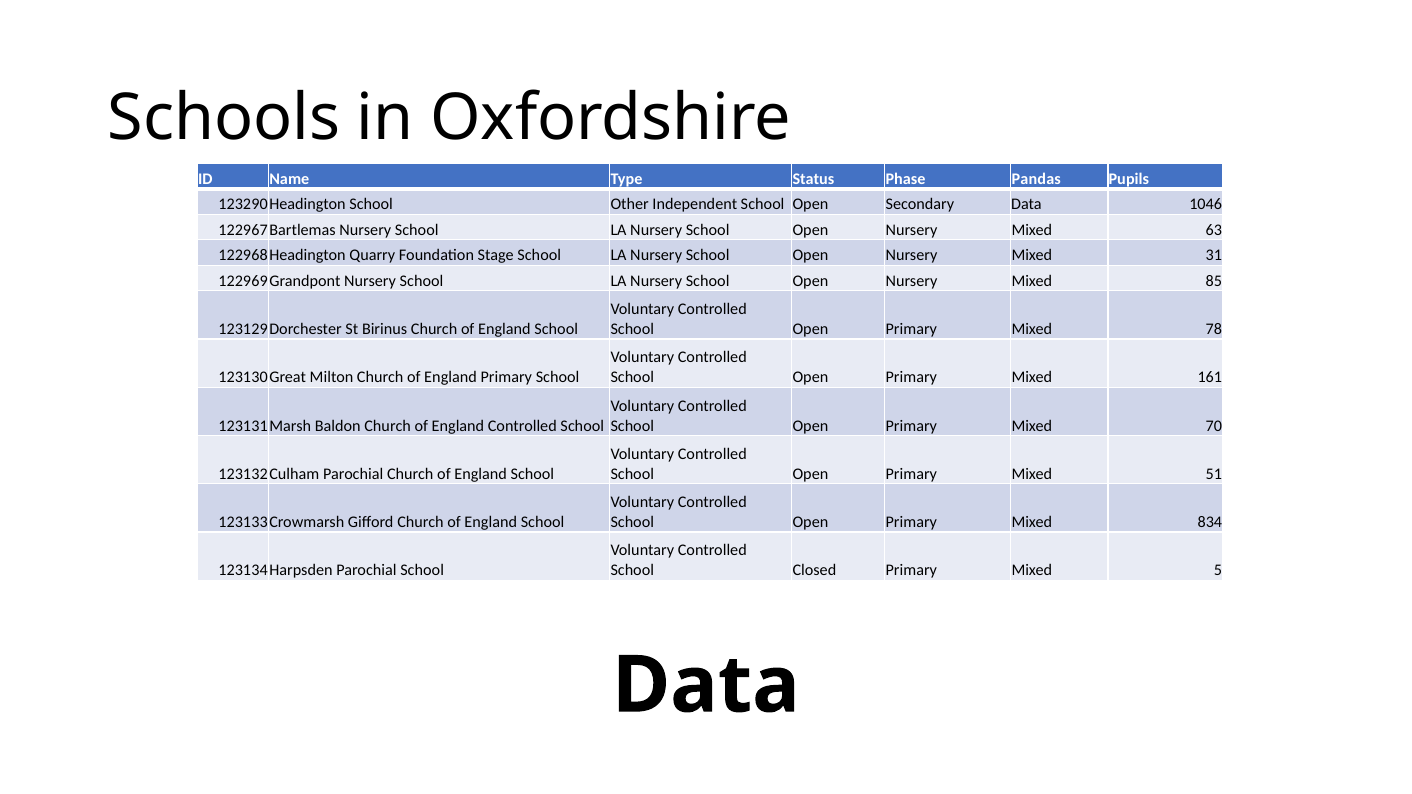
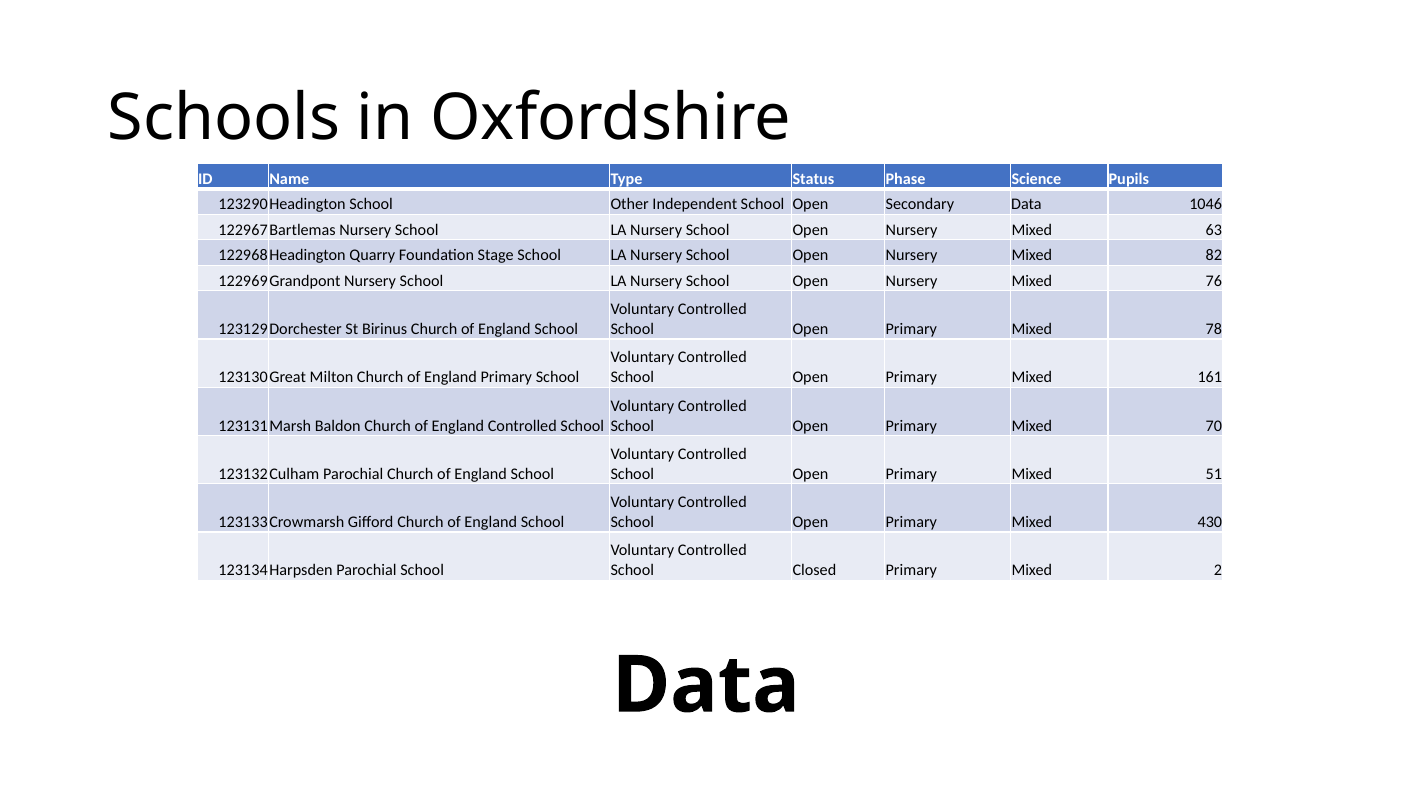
Pandas: Pandas -> Science
31: 31 -> 82
85: 85 -> 76
834: 834 -> 430
5: 5 -> 2
